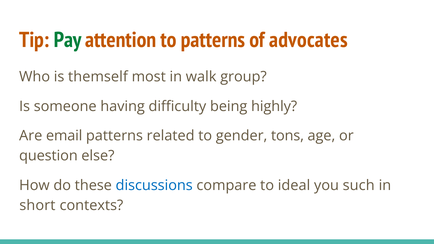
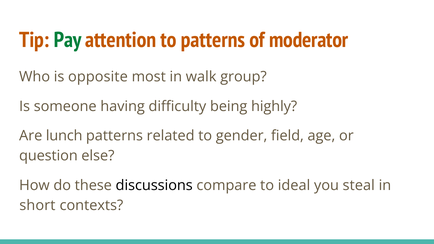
advocates: advocates -> moderator
themself: themself -> opposite
email: email -> lunch
tons: tons -> field
discussions colour: blue -> black
such: such -> steal
